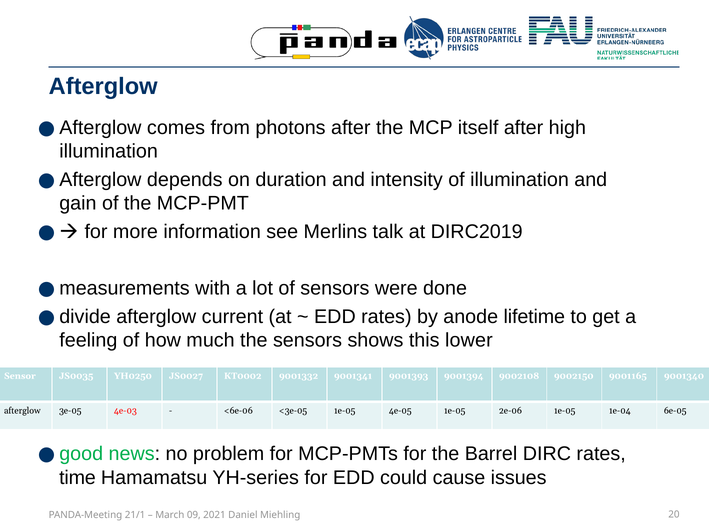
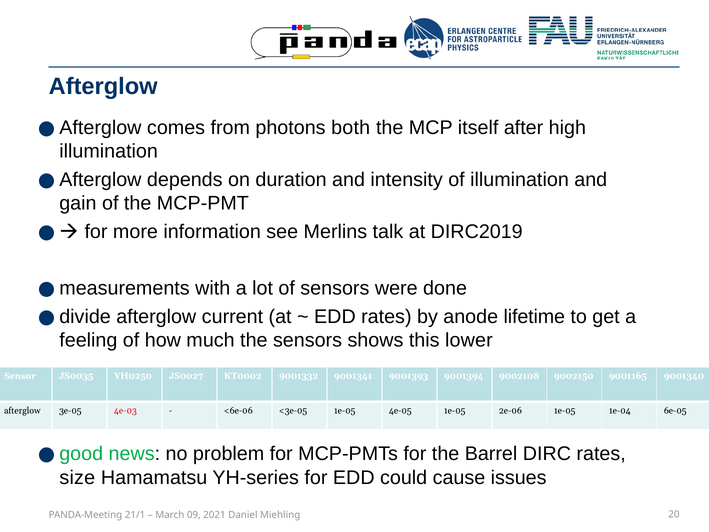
photons after: after -> both
time: time -> size
